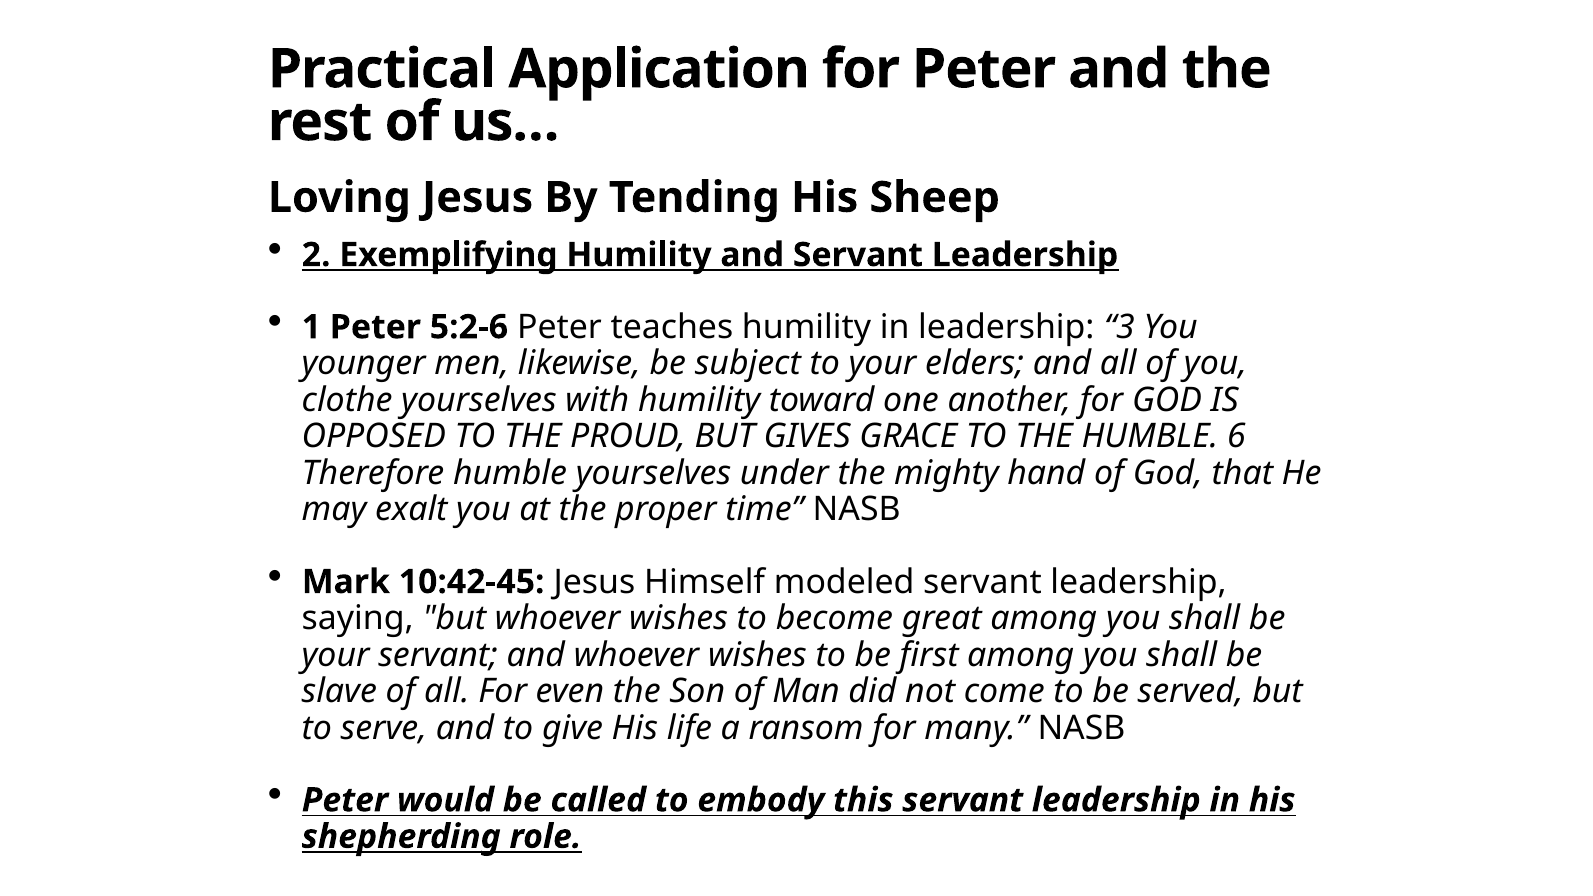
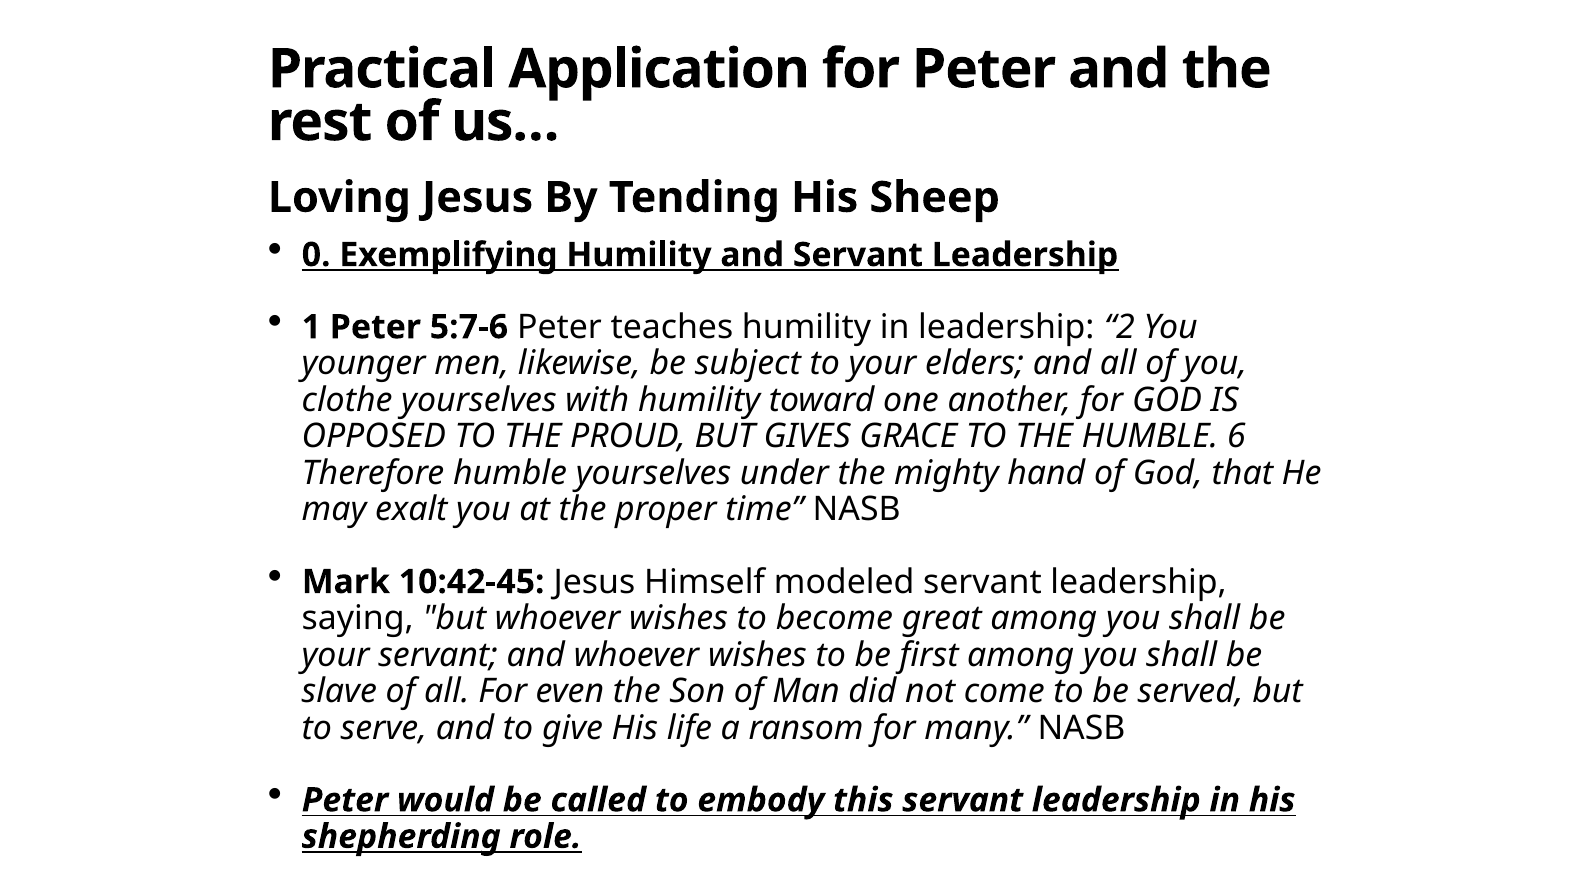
2: 2 -> 0
5:2-6: 5:2-6 -> 5:7-6
3: 3 -> 2
